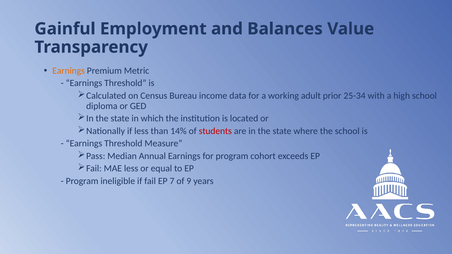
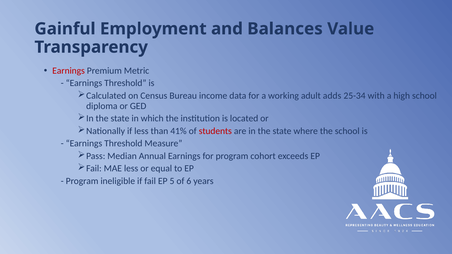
Earnings at (69, 71) colour: orange -> red
prior: prior -> adds
14%: 14% -> 41%
7: 7 -> 5
9: 9 -> 6
